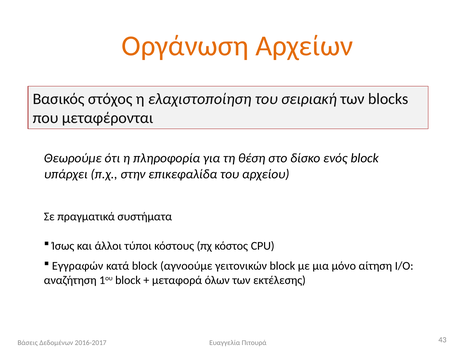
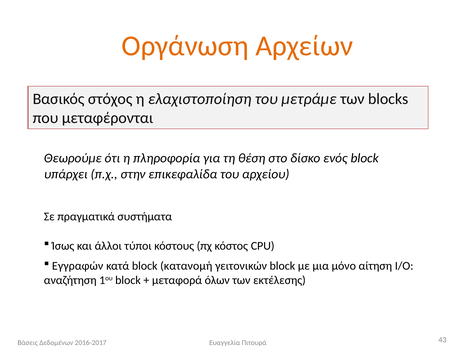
σειριακή: σειριακή -> μετράμε
αγνοούμε: αγνοούμε -> κατανομή
